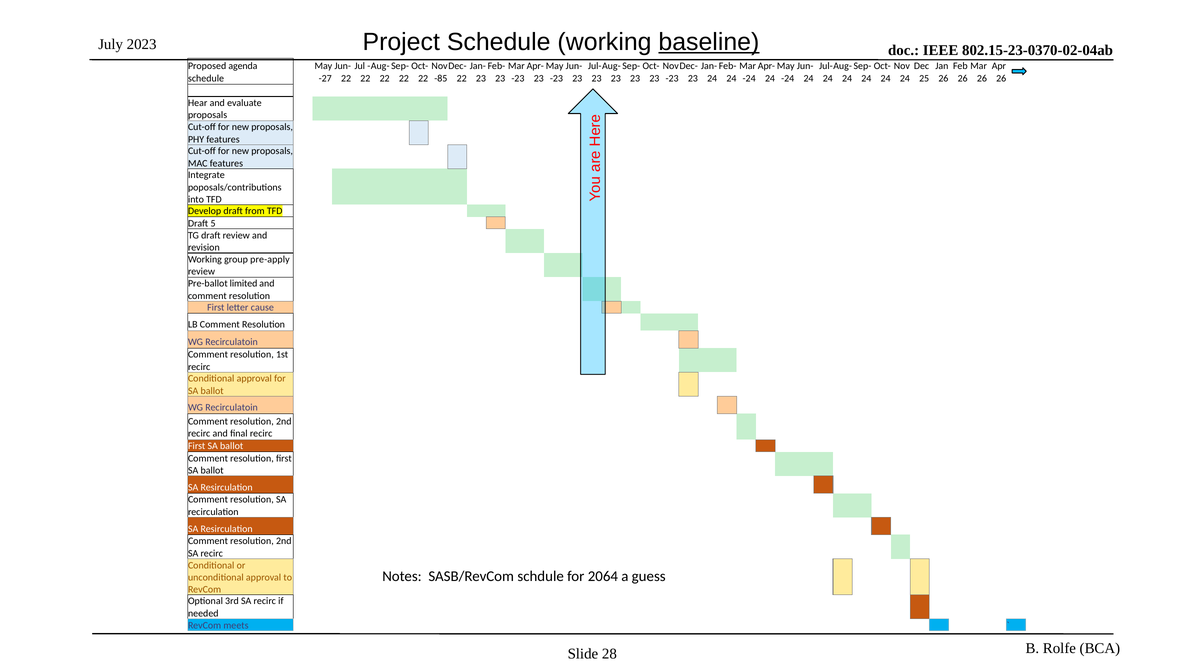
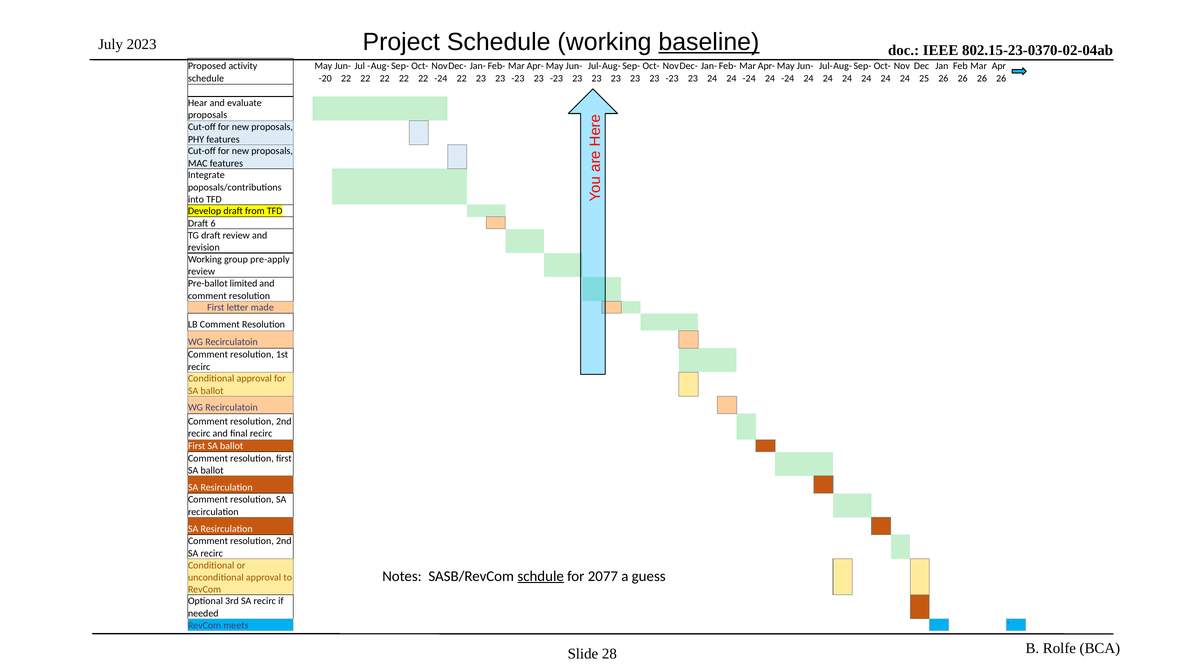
agenda: agenda -> activity
-27: -27 -> -20
-85 at (441, 78): -85 -> -24
5: 5 -> 6
cause: cause -> made
schdule underline: none -> present
2064: 2064 -> 2077
